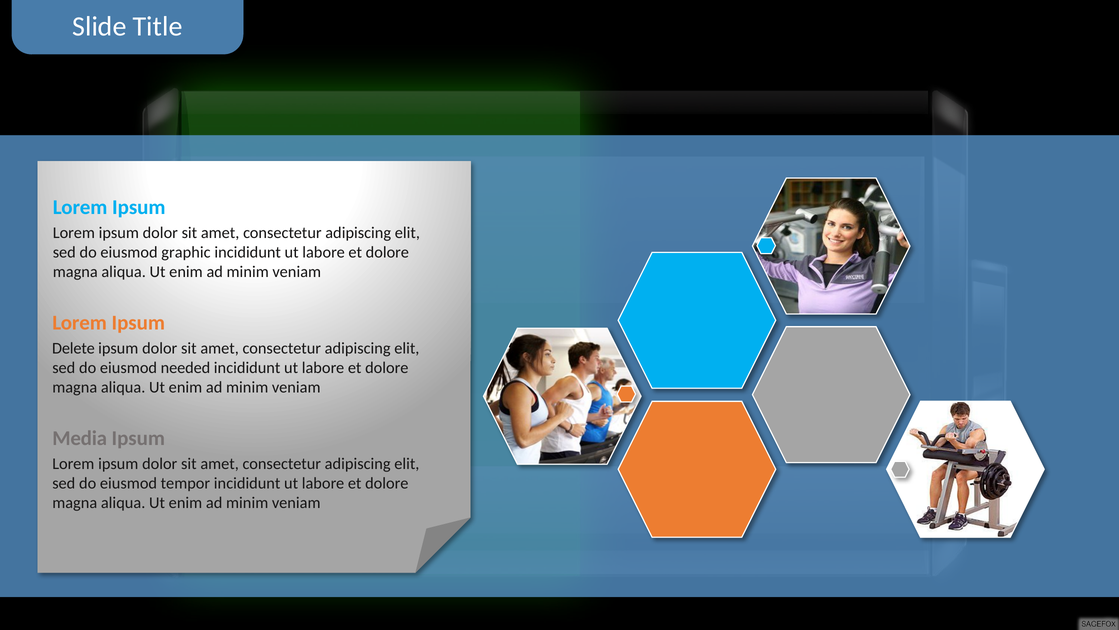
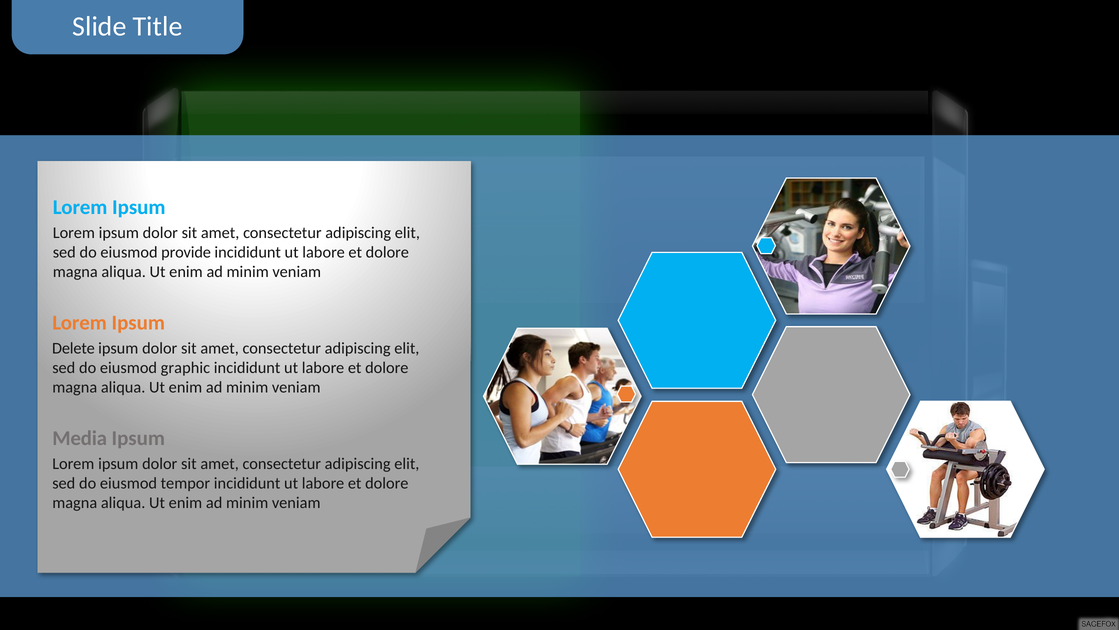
graphic: graphic -> provide
needed: needed -> graphic
